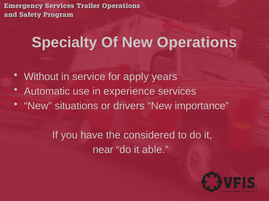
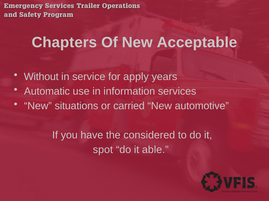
Specialty: Specialty -> Chapters
Operations: Operations -> Acceptable
experience: experience -> information
drivers: drivers -> carried
importance: importance -> automotive
near: near -> spot
